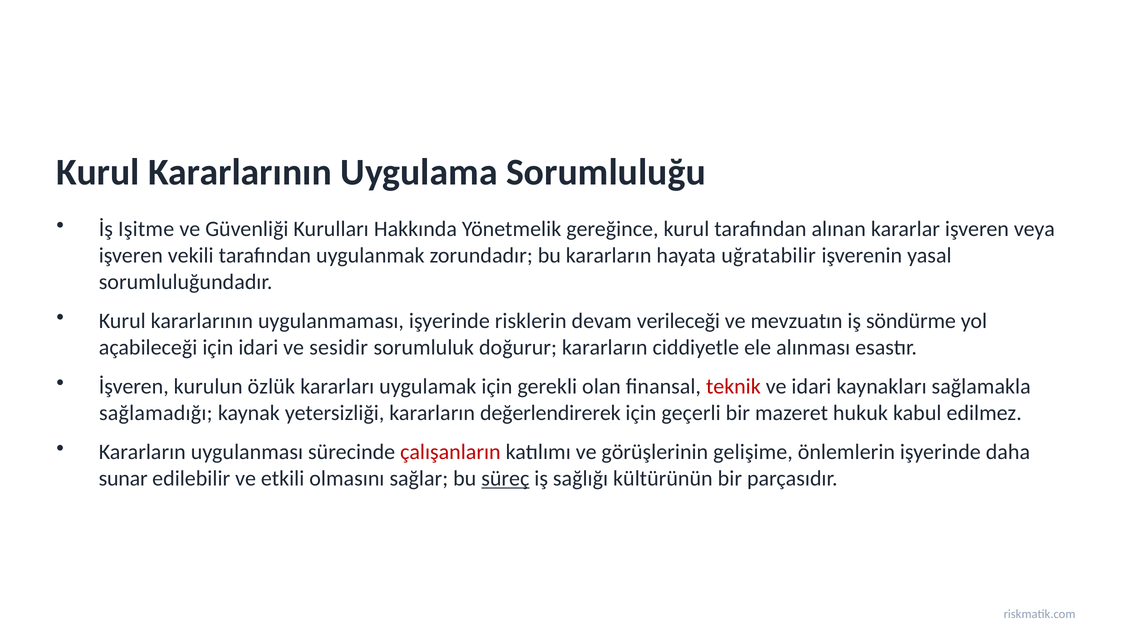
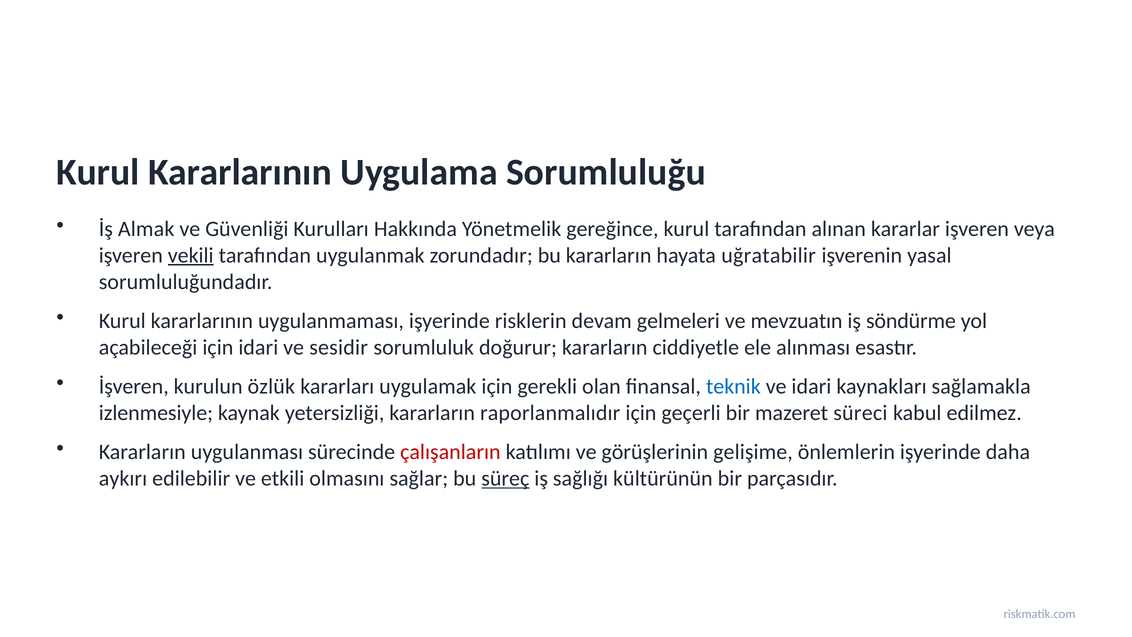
Işitme: Işitme -> Almak
vekili underline: none -> present
verileceği: verileceği -> gelmeleri
teknik colour: red -> blue
sağlamadığı: sağlamadığı -> izlenmesiyle
değerlendirerek: değerlendirerek -> raporlanmalıdır
hukuk: hukuk -> süreci
sunar: sunar -> aykırı
